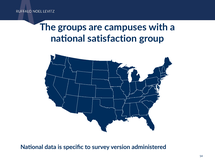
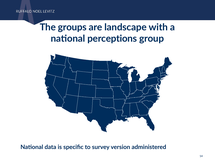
campuses: campuses -> landscape
satisfaction: satisfaction -> perceptions
